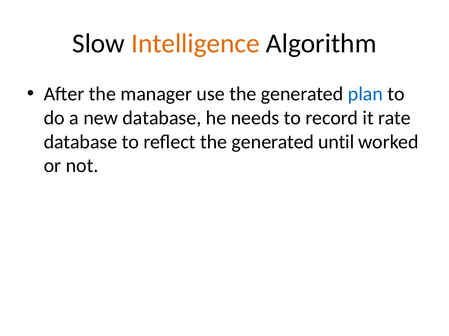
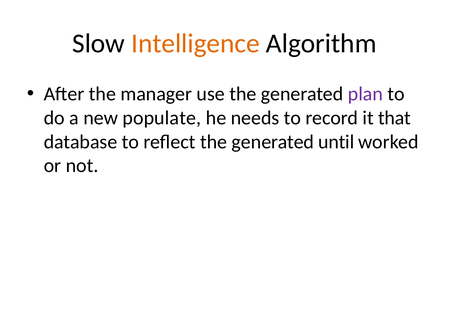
plan colour: blue -> purple
new database: database -> populate
rate: rate -> that
